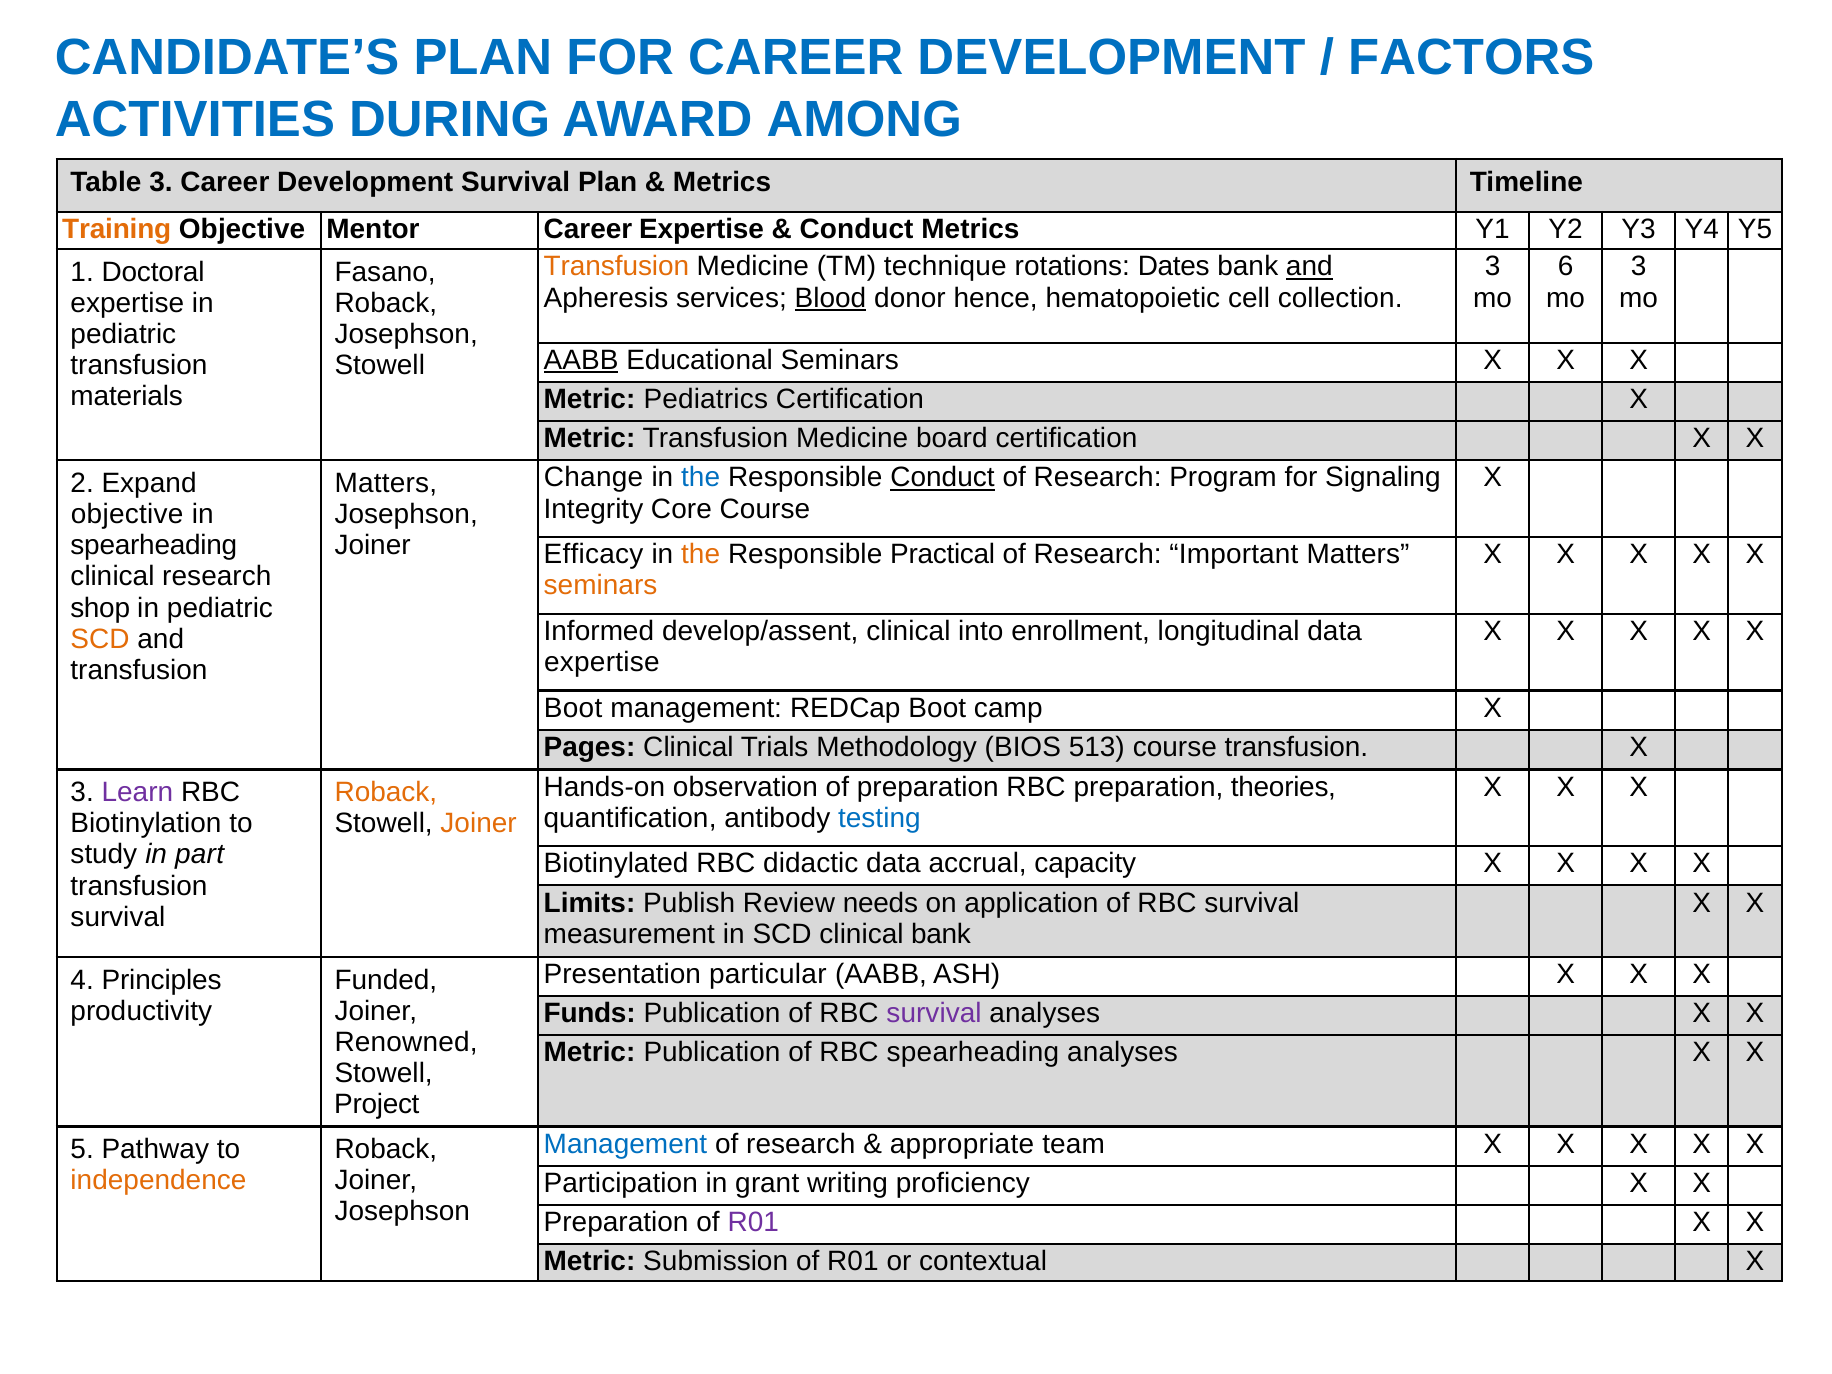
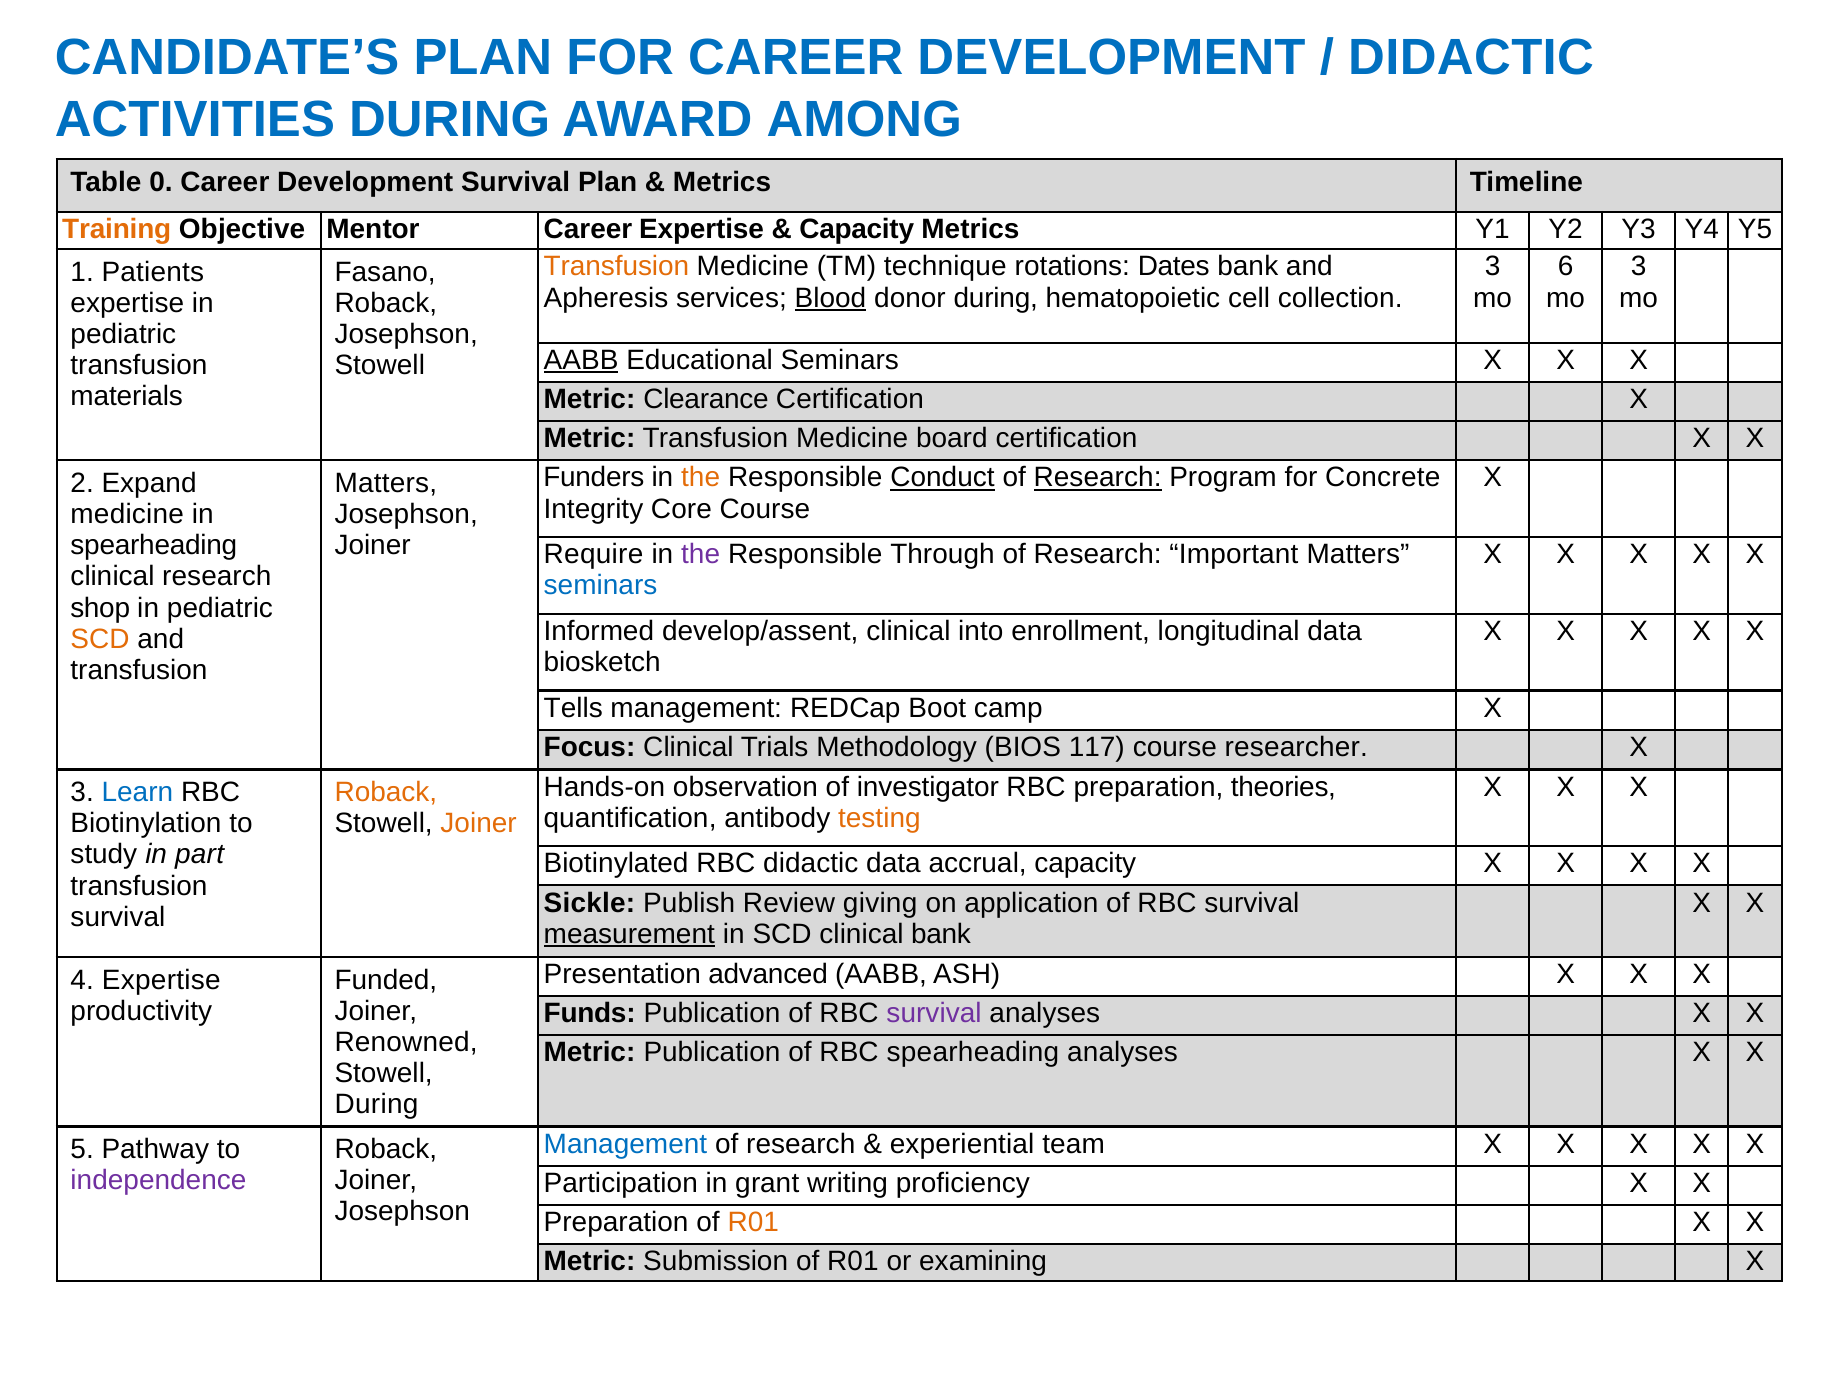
FACTORS at (1471, 58): FACTORS -> DIDACTIC
Table 3: 3 -> 0
Conduct at (857, 230): Conduct -> Capacity
and at (1309, 267) underline: present -> none
Doctoral: Doctoral -> Patients
donor hence: hence -> during
Pediatrics: Pediatrics -> Clearance
Change: Change -> Funders
the at (701, 478) colour: blue -> orange
Research at (1098, 478) underline: none -> present
Signaling: Signaling -> Concrete
objective at (127, 514): objective -> medicine
Efficacy: Efficacy -> Require
the at (701, 555) colour: orange -> purple
Practical: Practical -> Through
seminars at (601, 586) colour: orange -> blue
expertise at (602, 662): expertise -> biosketch
Boot at (573, 708): Boot -> Tells
Pages: Pages -> Focus
513: 513 -> 117
course transfusion: transfusion -> researcher
of preparation: preparation -> investigator
Learn colour: purple -> blue
testing colour: blue -> orange
Limits: Limits -> Sickle
needs: needs -> giving
measurement underline: none -> present
particular: particular -> advanced
4 Principles: Principles -> Expertise
Project at (377, 1104): Project -> During
appropriate: appropriate -> experiential
independence colour: orange -> purple
R01 at (753, 1222) colour: purple -> orange
contextual: contextual -> examining
